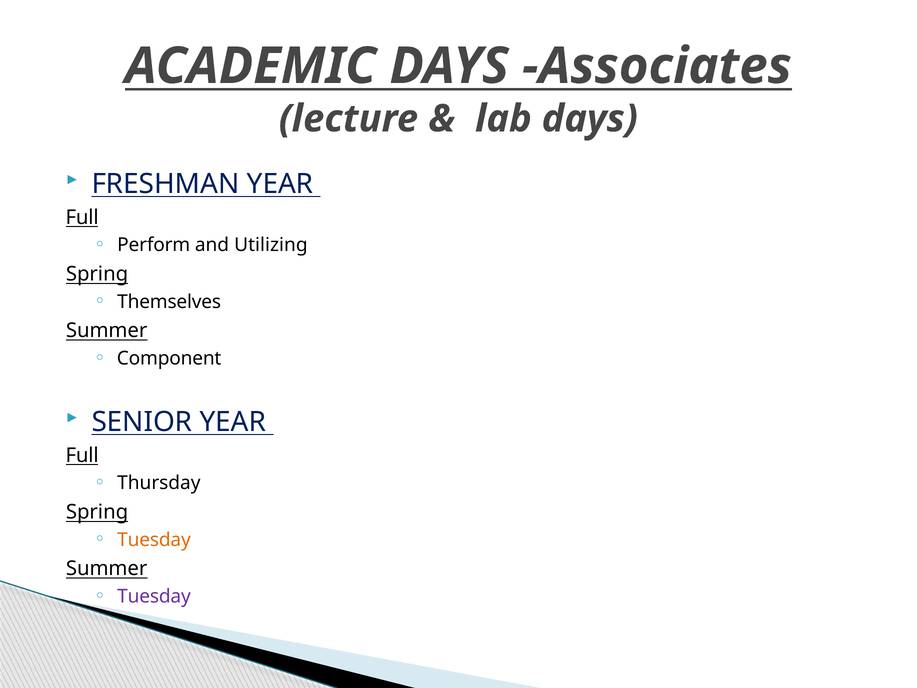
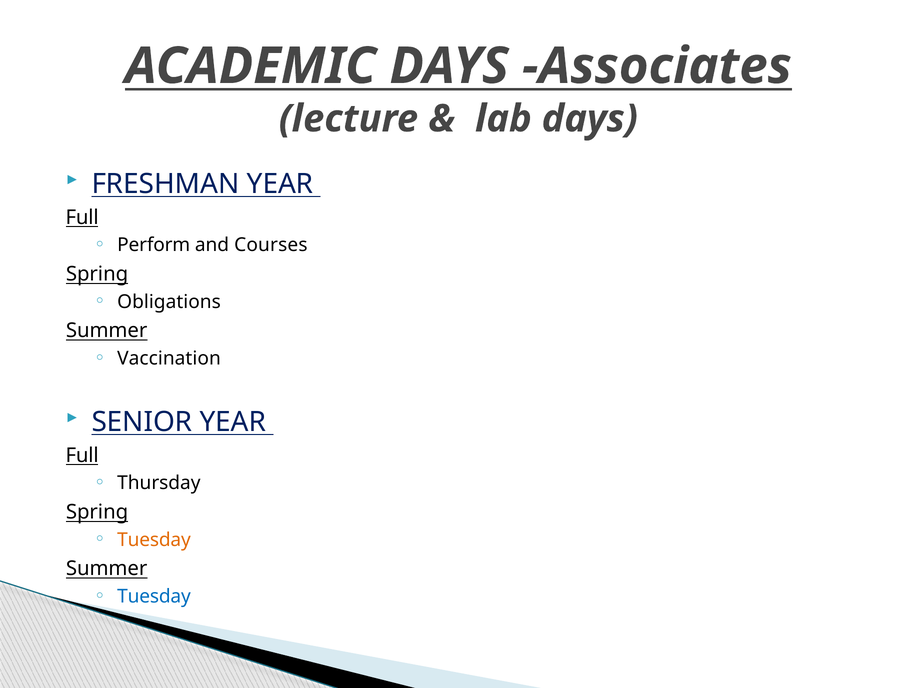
Utilizing: Utilizing -> Courses
Themselves: Themselves -> Obligations
Component: Component -> Vaccination
Tuesday at (154, 596) colour: purple -> blue
